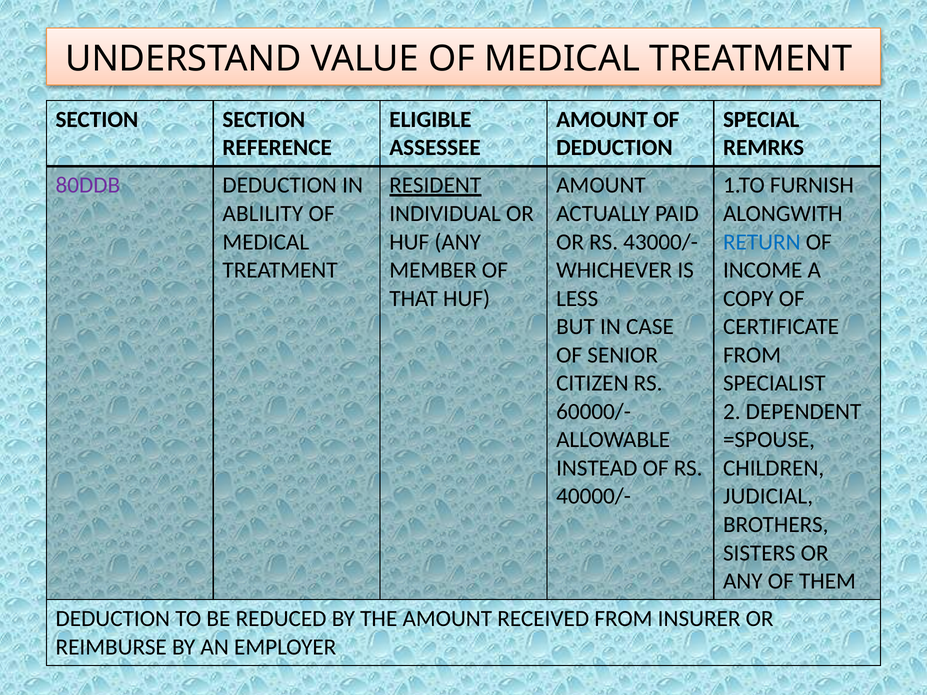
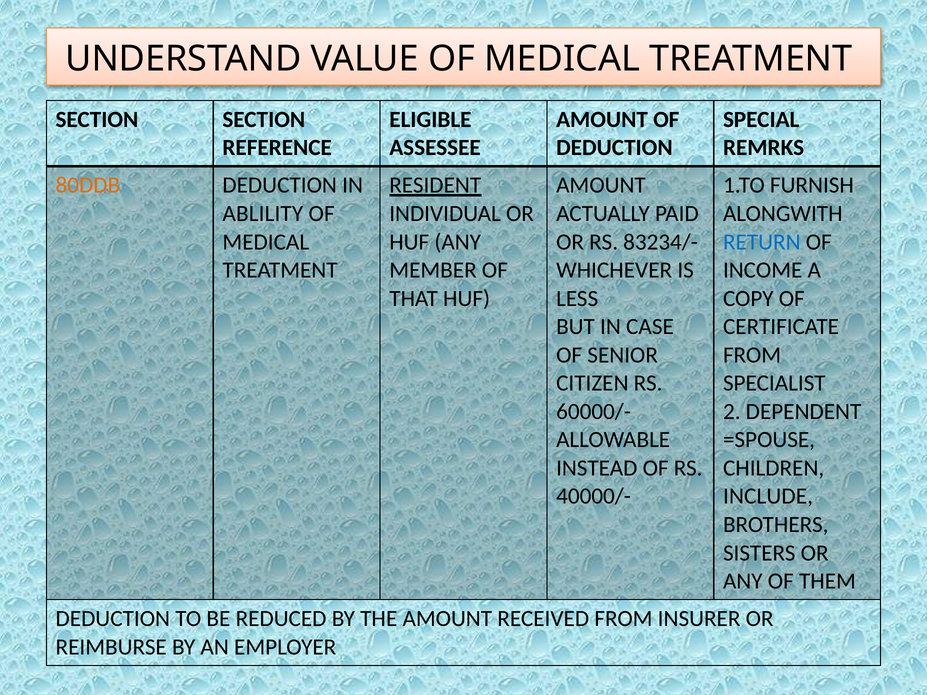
80DDB colour: purple -> orange
43000/-: 43000/- -> 83234/-
JUDICIAL: JUDICIAL -> INCLUDE
